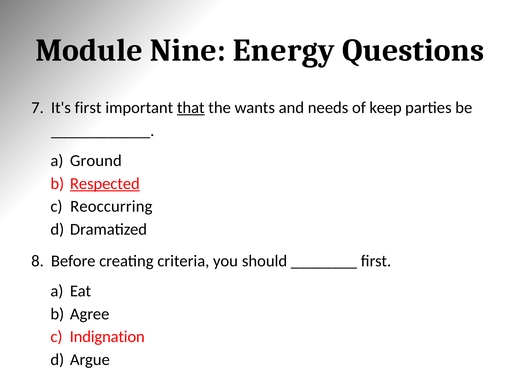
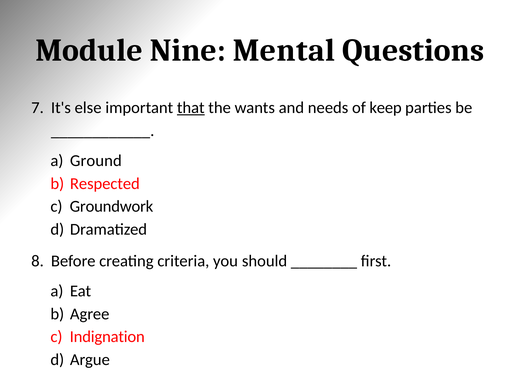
Energy: Energy -> Mental
It's first: first -> else
Respected underline: present -> none
Reoccurring: Reoccurring -> Groundwork
